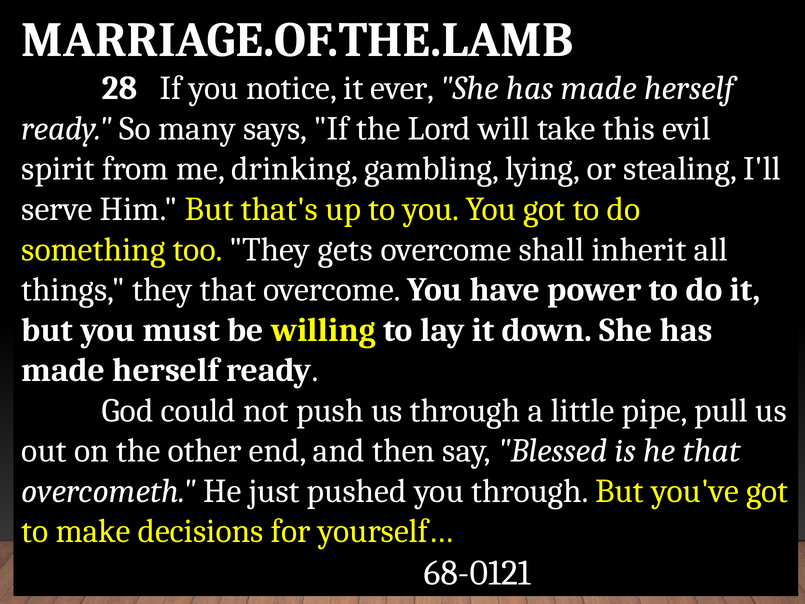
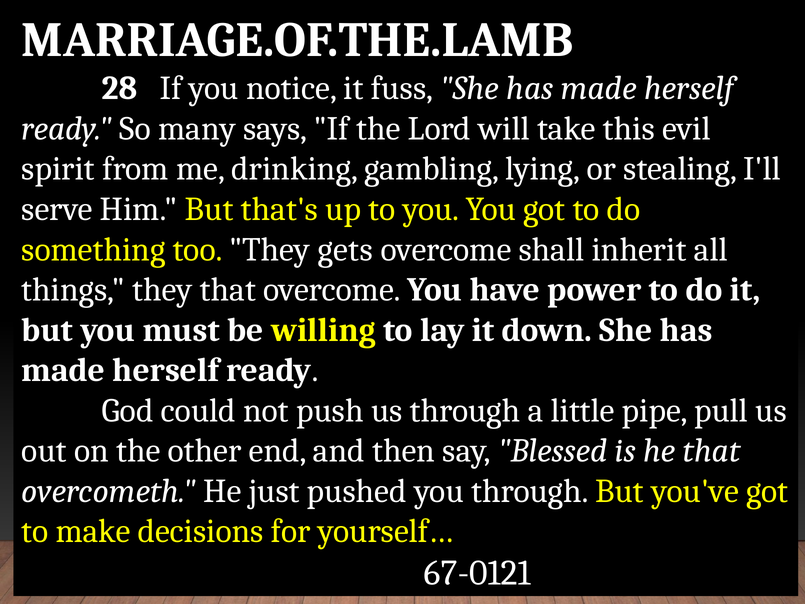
ever: ever -> fuss
68-0121: 68-0121 -> 67-0121
